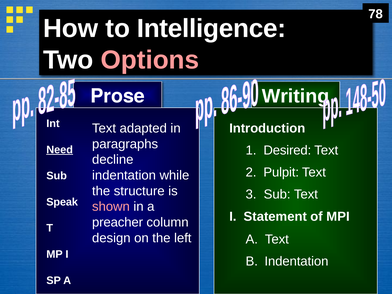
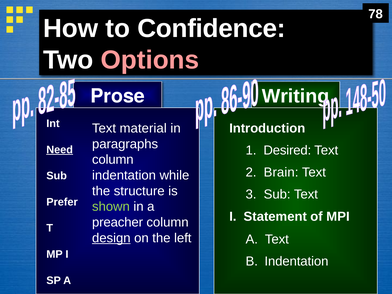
Intelligence: Intelligence -> Confidence
adapted: adapted -> material
decline at (113, 160): decline -> column
Pulpit: Pulpit -> Brain
Speak: Speak -> Prefer
shown colour: pink -> light green
design underline: none -> present
